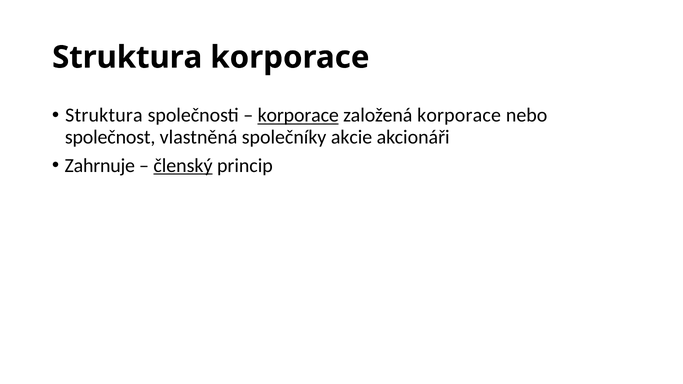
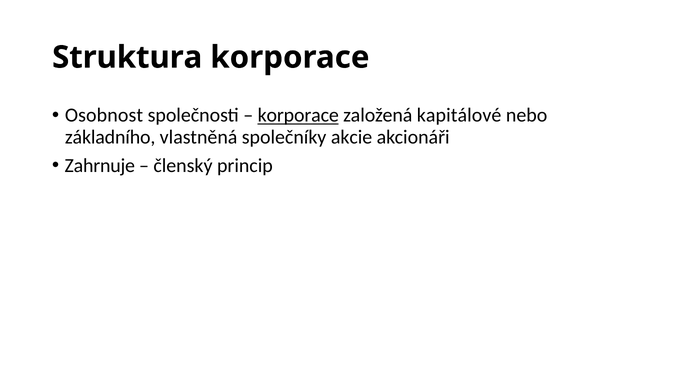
Struktura at (104, 115): Struktura -> Osobnost
založená korporace: korporace -> kapitálové
společnost: společnost -> základního
členský underline: present -> none
